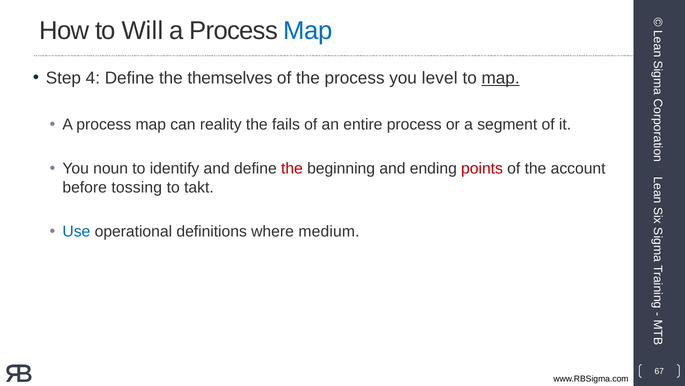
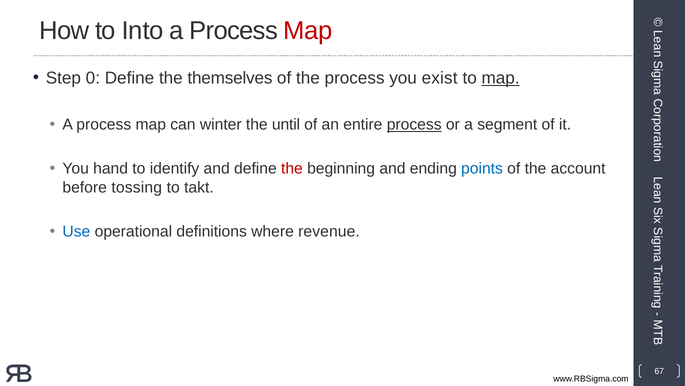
Will: Will -> Into
Map at (308, 30) colour: blue -> red
4: 4 -> 0
level: level -> exist
reality: reality -> winter
fails: fails -> until
process at (414, 125) underline: none -> present
noun: noun -> hand
points colour: red -> blue
medium: medium -> revenue
